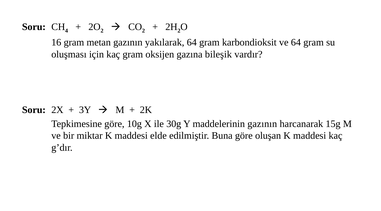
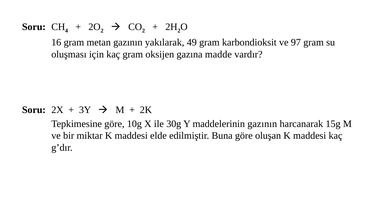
yakılarak 64: 64 -> 49
ve 64: 64 -> 97
bileşik: bileşik -> madde
